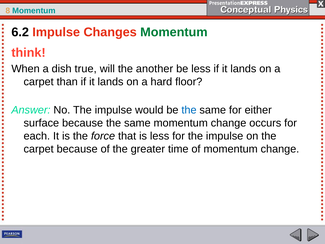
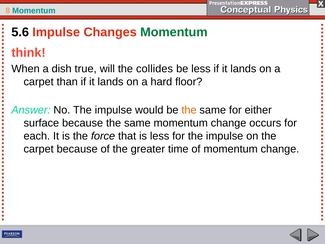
6.2: 6.2 -> 5.6
another: another -> collides
the at (189, 110) colour: blue -> orange
